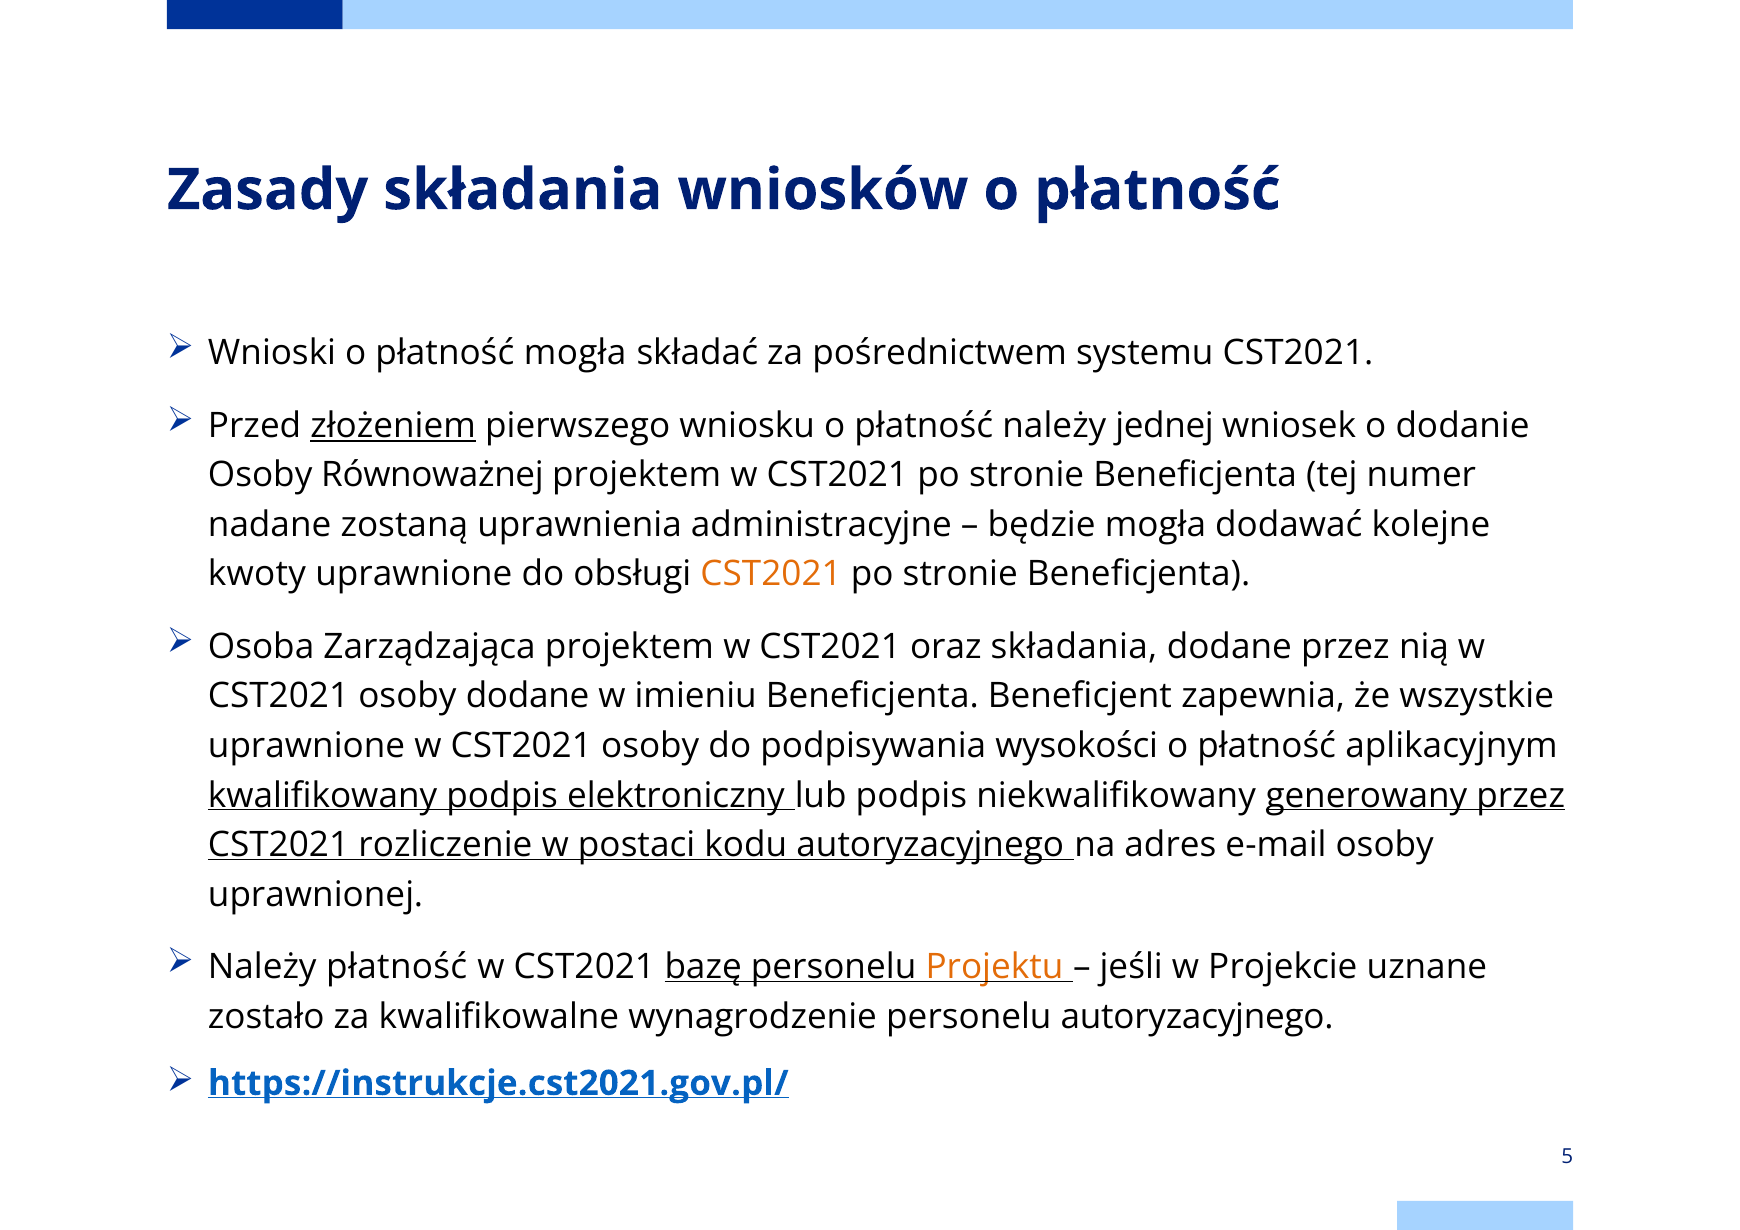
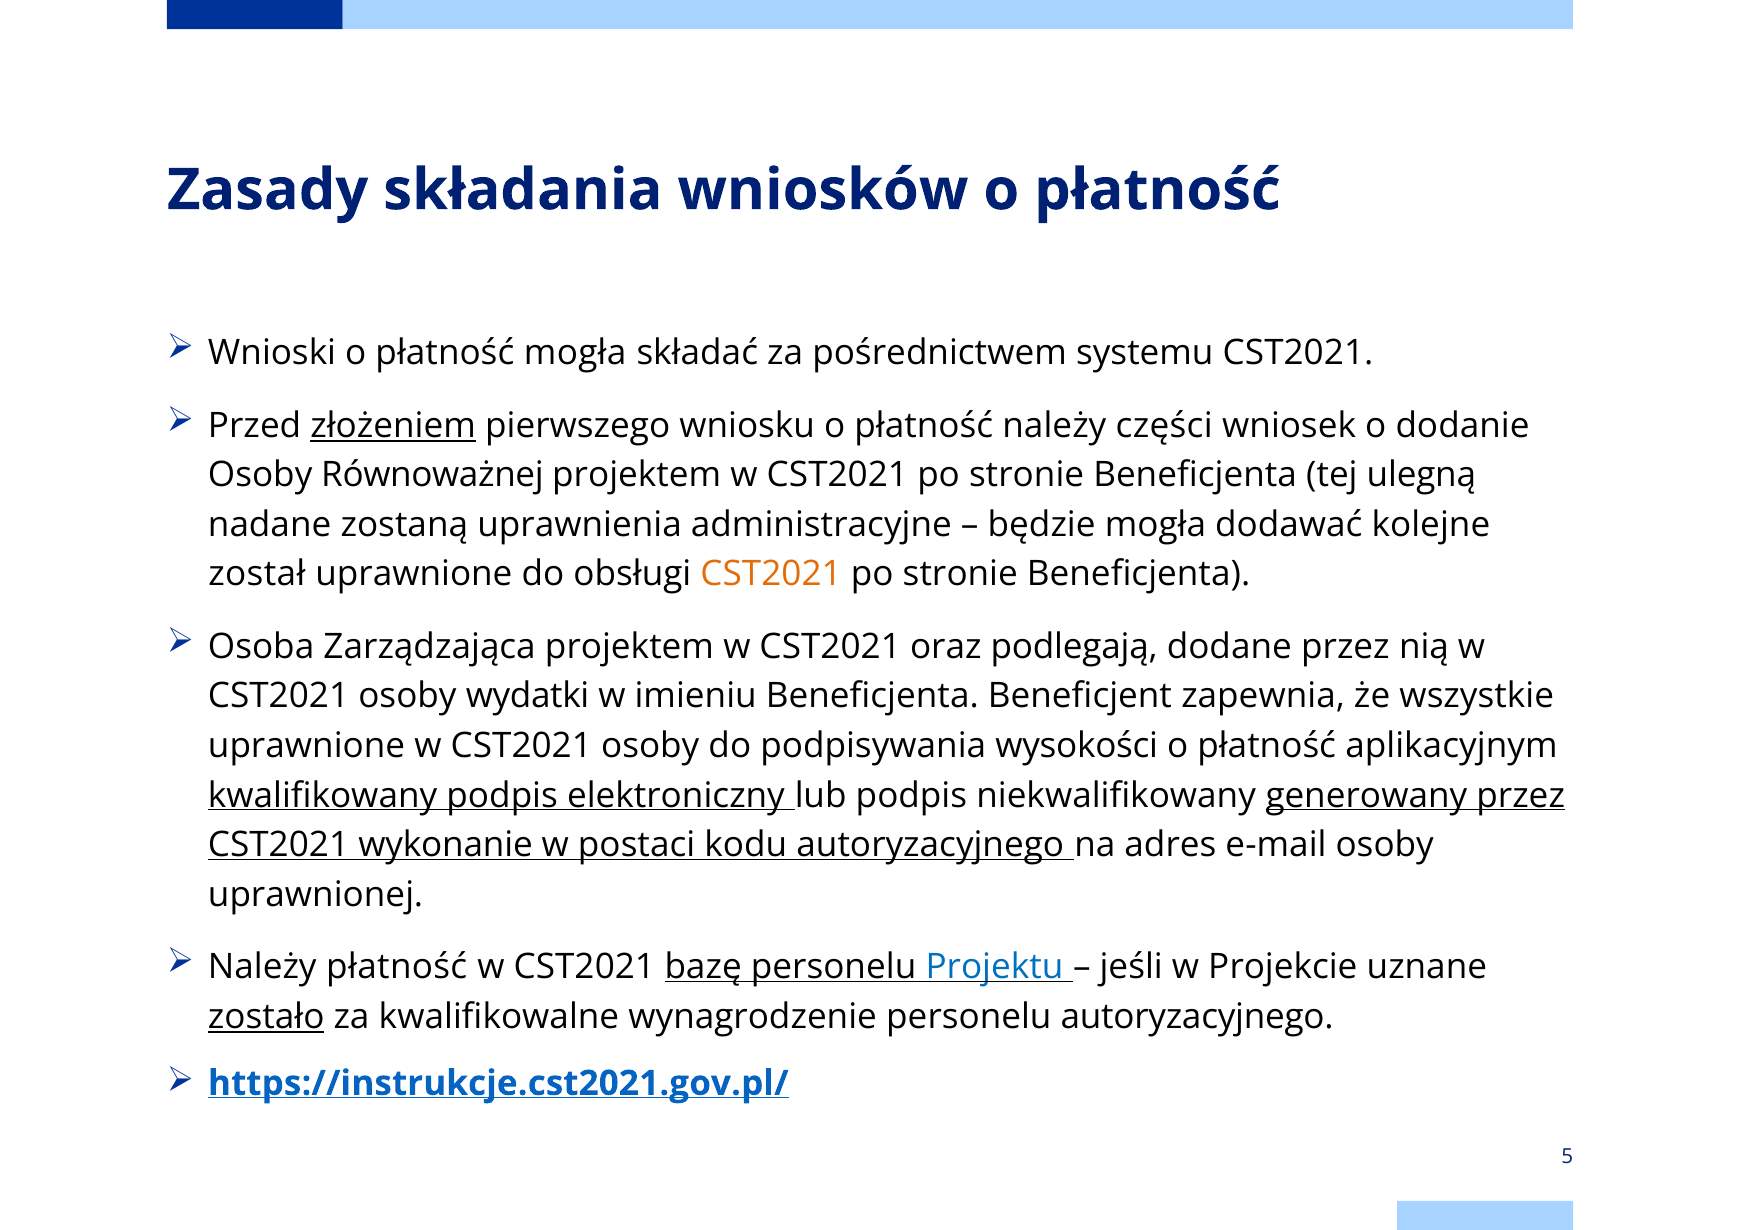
jednej: jednej -> części
numer: numer -> ulegną
kwoty: kwoty -> został
oraz składania: składania -> podlegają
osoby dodane: dodane -> wydatki
rozliczenie: rozliczenie -> wykonanie
Projektu colour: orange -> blue
zostało underline: none -> present
